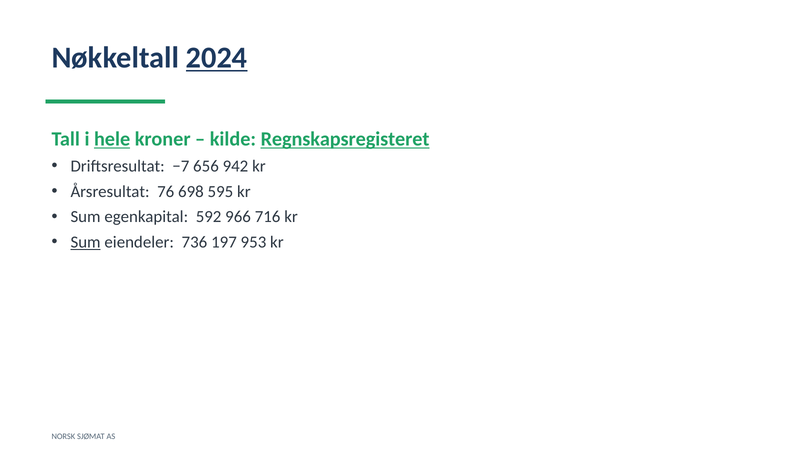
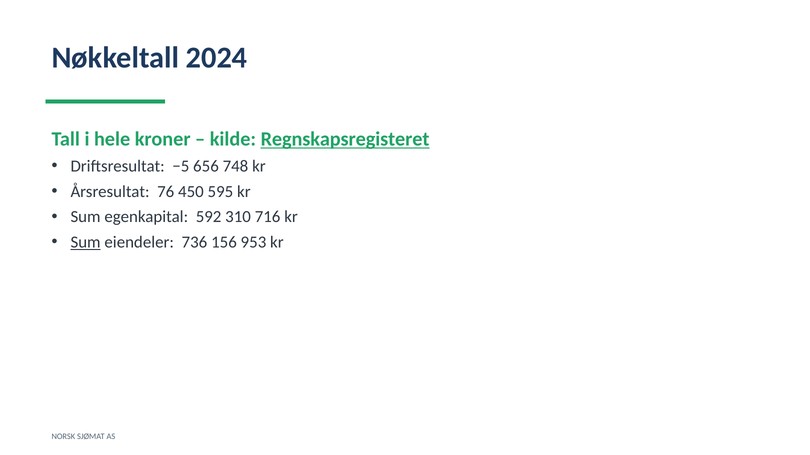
2024 underline: present -> none
hele underline: present -> none
−7: −7 -> −5
942: 942 -> 748
698: 698 -> 450
966: 966 -> 310
197: 197 -> 156
